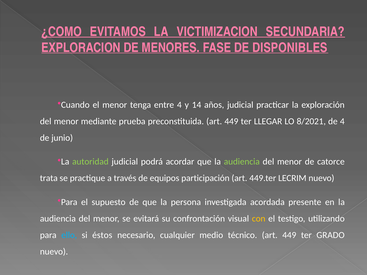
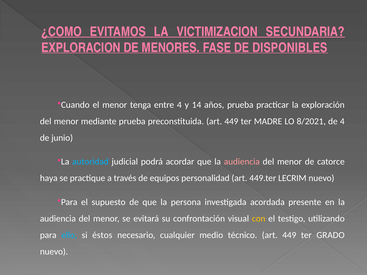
años judicial: judicial -> prueba
LLEGAR: LLEGAR -> MADRE
autoridad colour: light green -> light blue
audiencia at (242, 162) colour: light green -> pink
trata: trata -> haya
participación: participación -> personalidad
